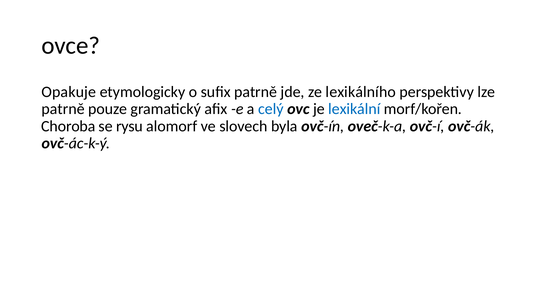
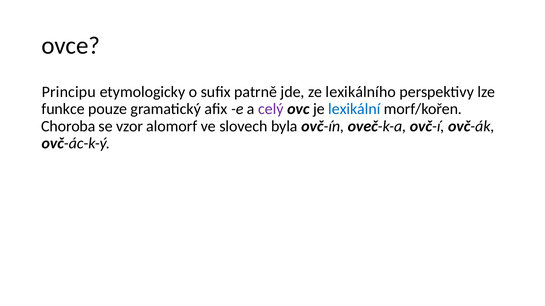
Opakuje: Opakuje -> Principu
patrně at (63, 109): patrně -> funkce
celý colour: blue -> purple
rysu: rysu -> vzor
